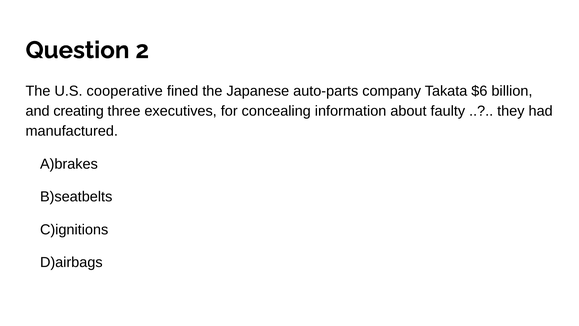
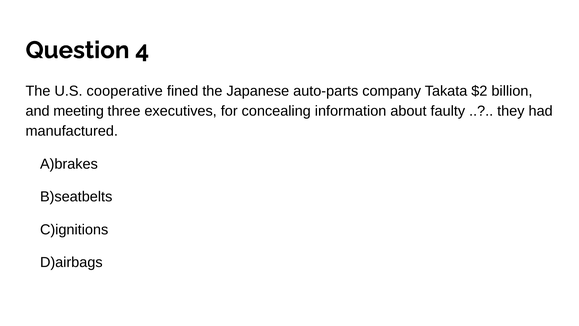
2: 2 -> 4
$6: $6 -> $2
creating: creating -> meeting
